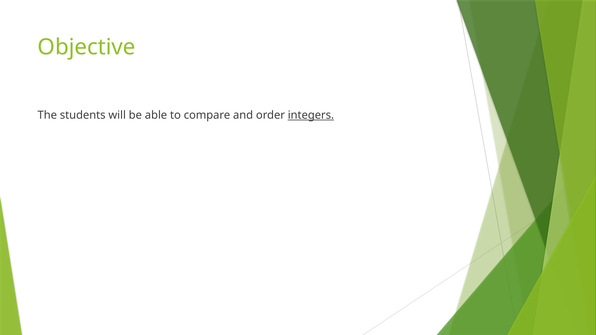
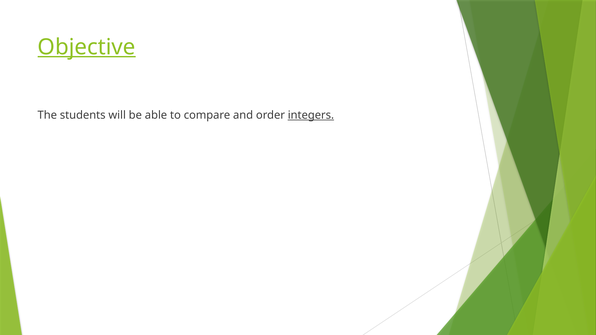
Objective underline: none -> present
